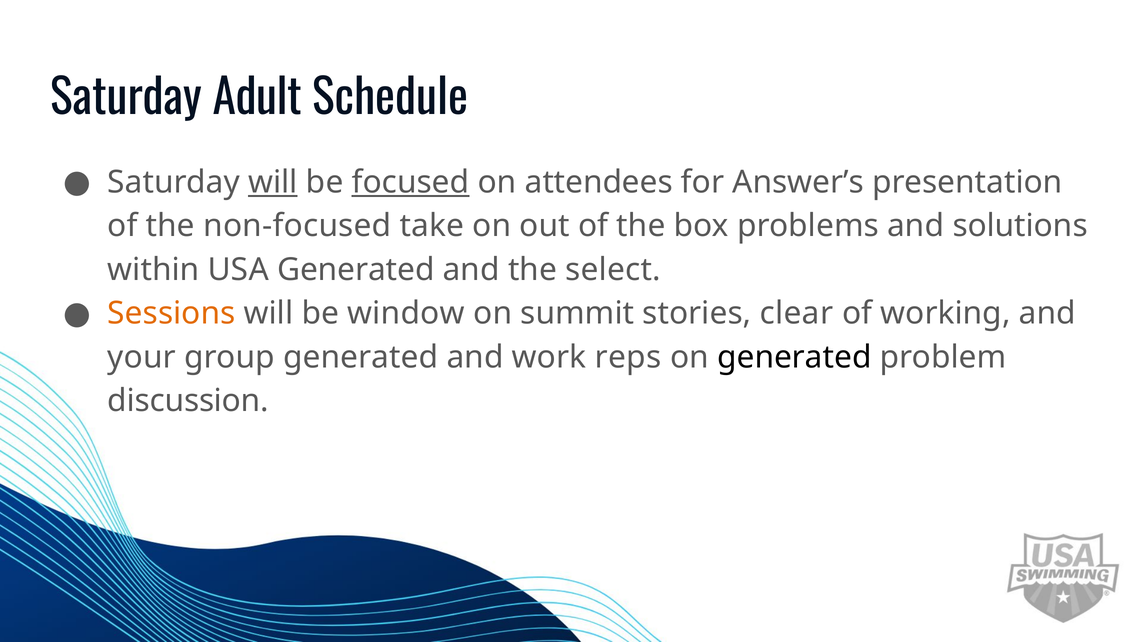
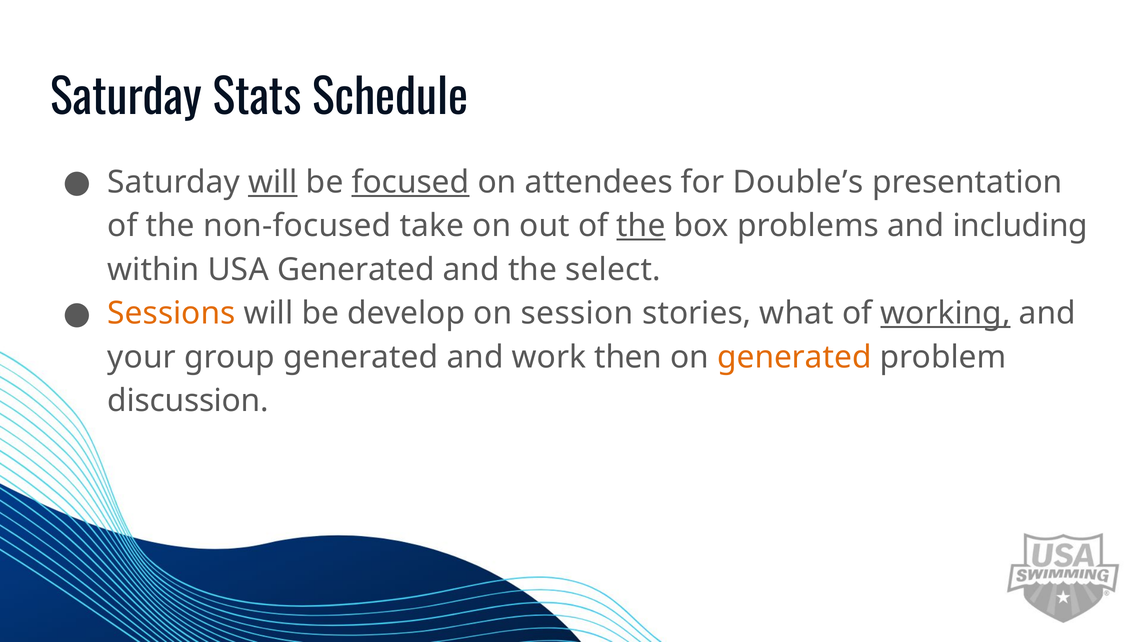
Adult: Adult -> Stats
Answer’s: Answer’s -> Double’s
the at (641, 226) underline: none -> present
solutions: solutions -> including
window: window -> develop
summit: summit -> session
clear: clear -> what
working underline: none -> present
reps: reps -> then
generated at (794, 357) colour: black -> orange
